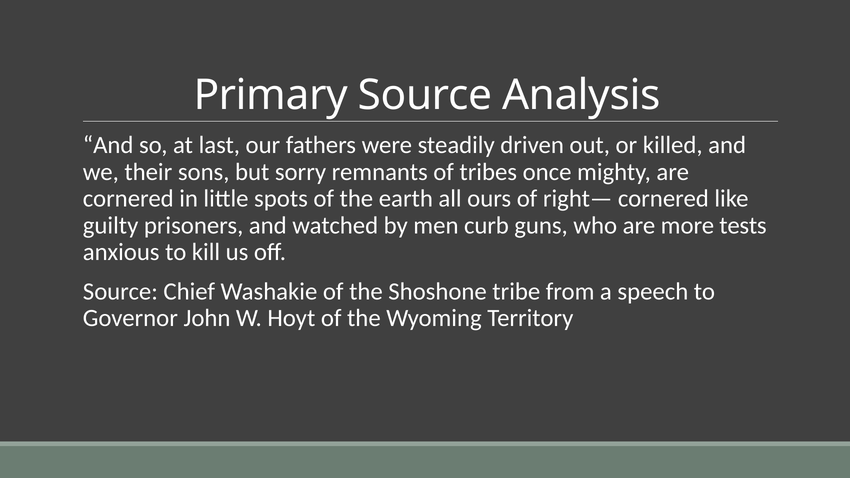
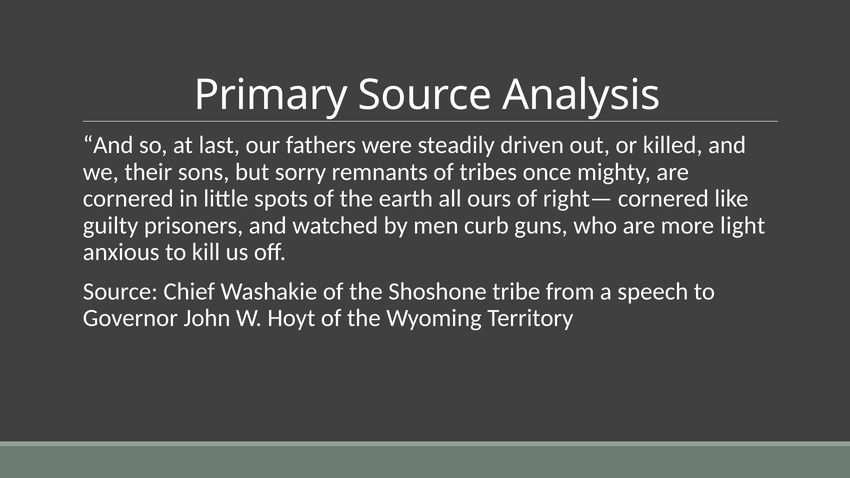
tests: tests -> light
